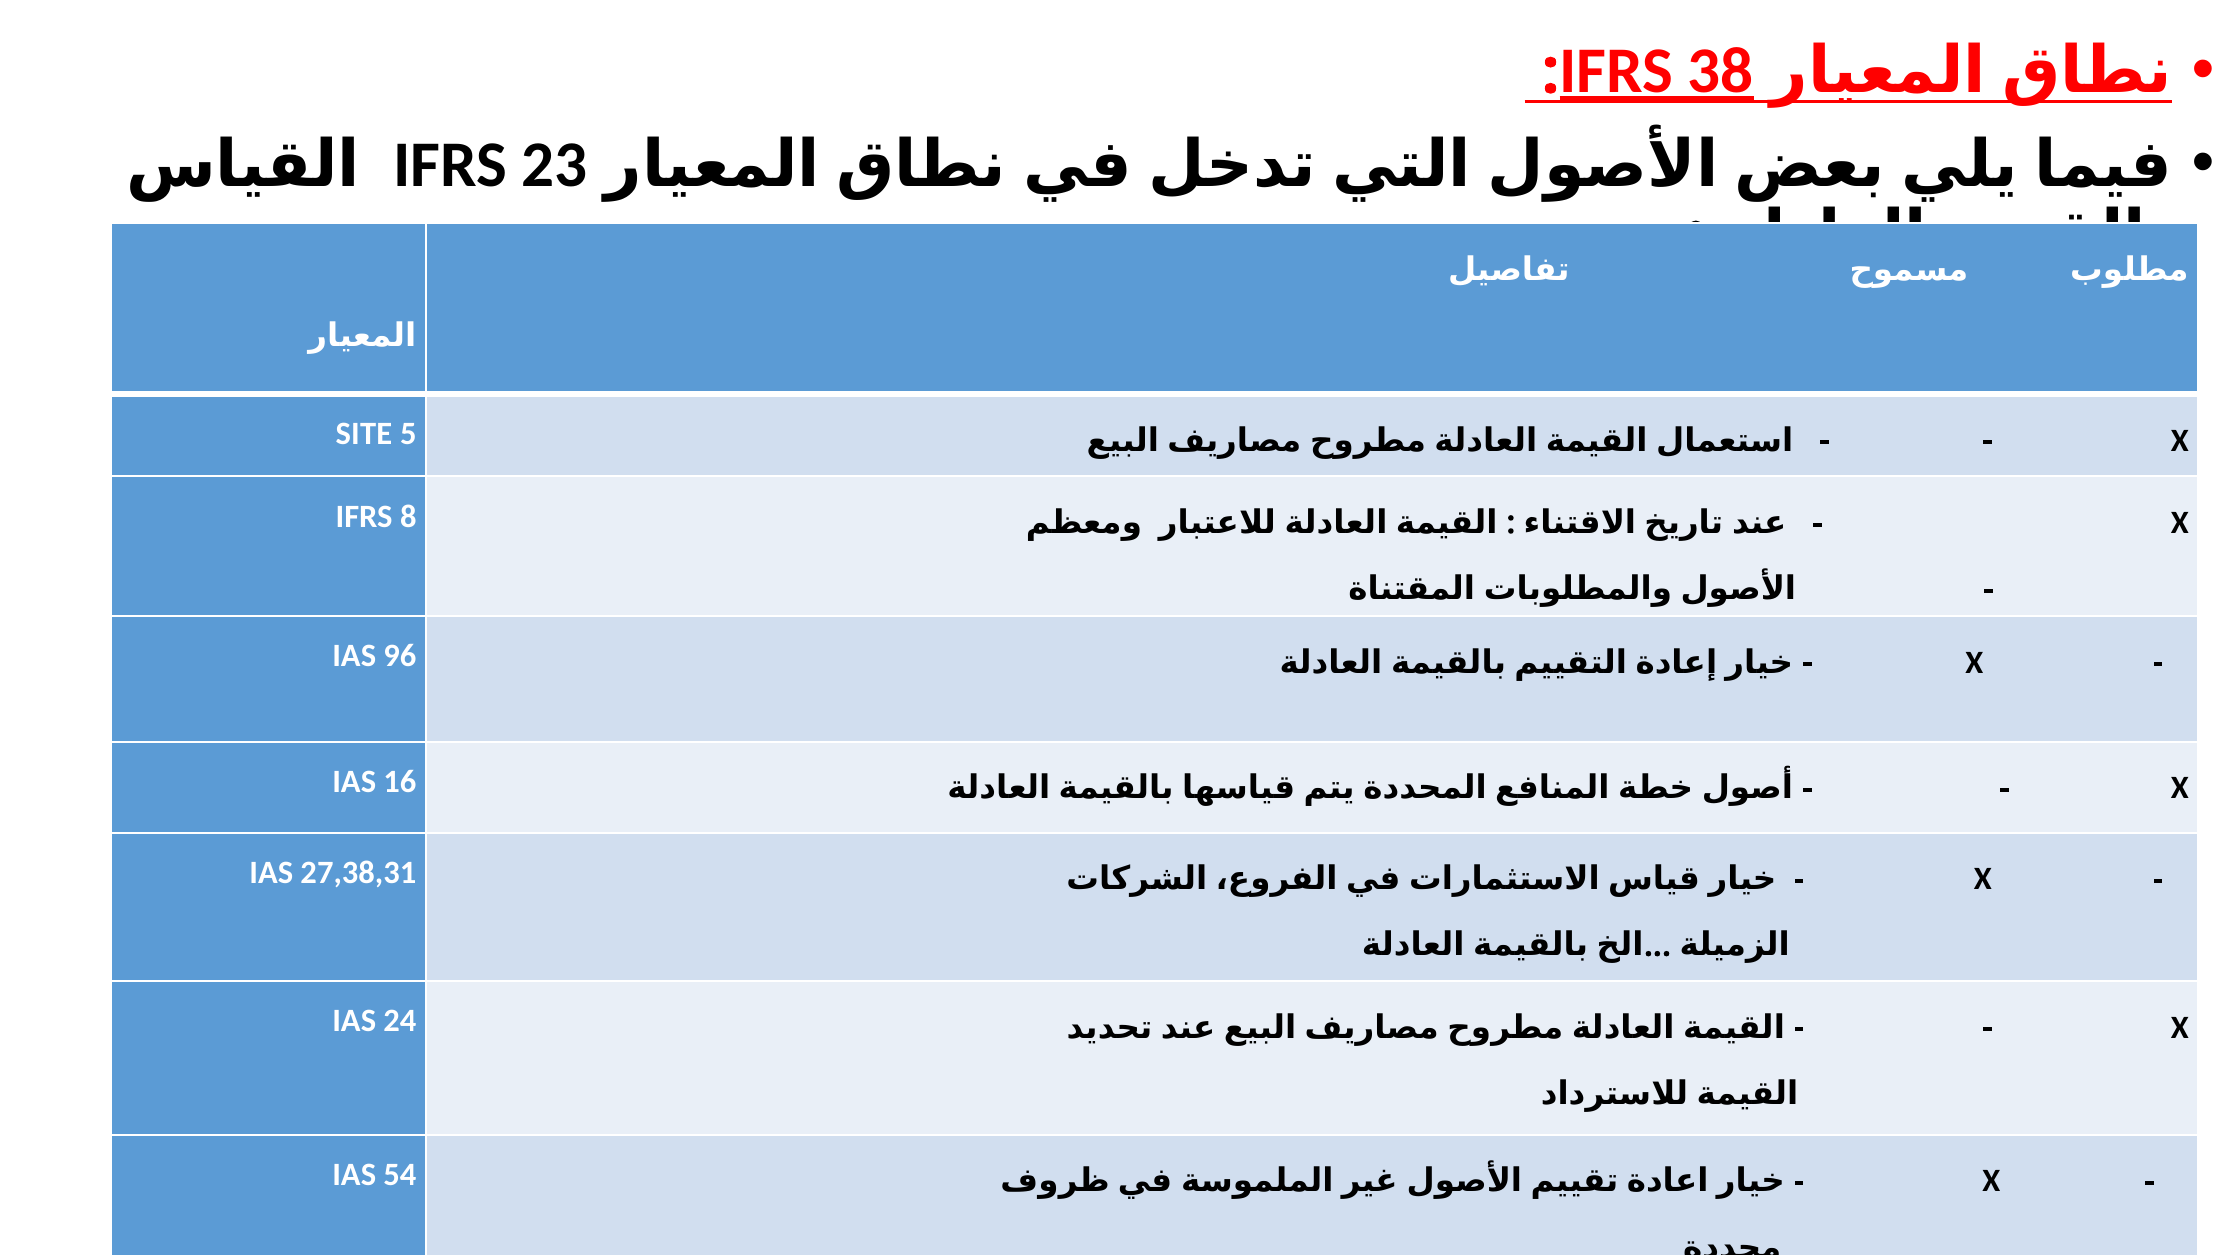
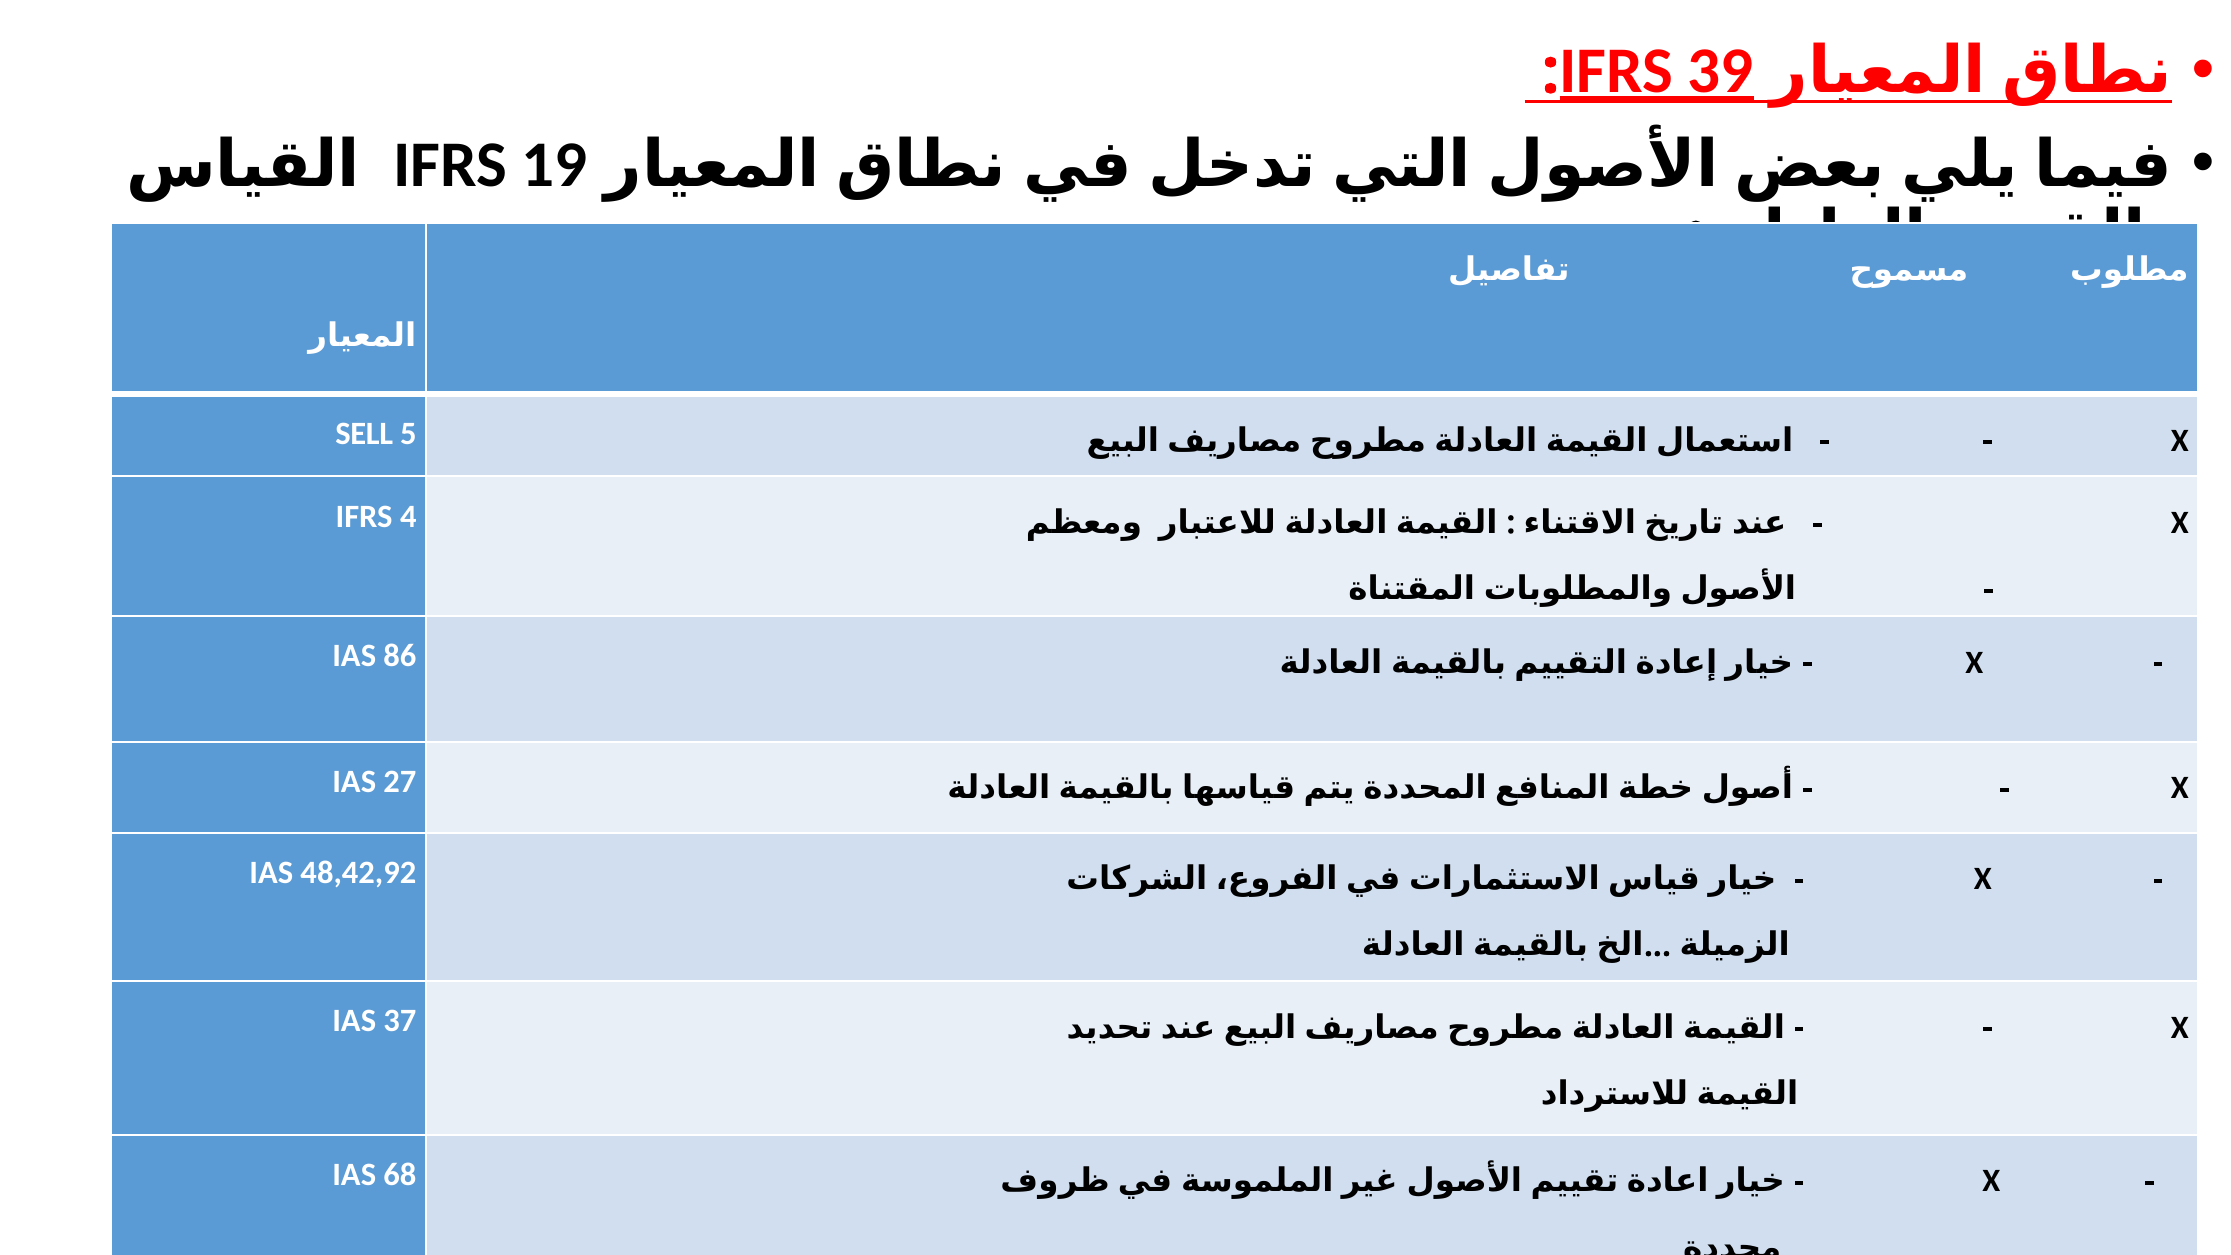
38: 38 -> 39
23: 23 -> 19
SITE: SITE -> SELL
8: 8 -> 4
96: 96 -> 86
16: 16 -> 27
27,38,31: 27,38,31 -> 48,42,92
24: 24 -> 37
54: 54 -> 68
